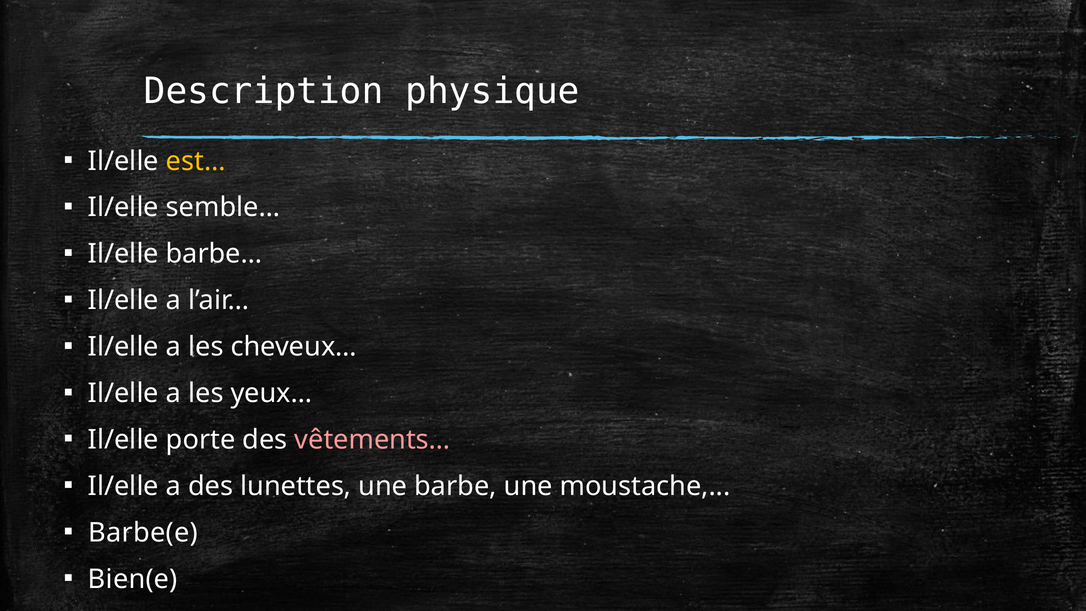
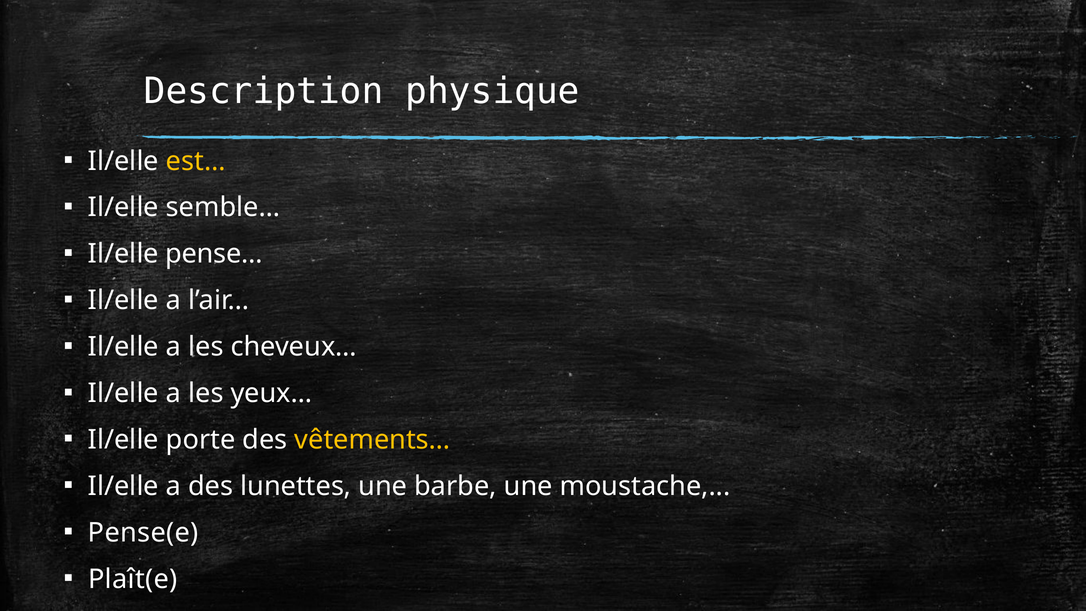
barbe…: barbe… -> pense…
vêtements… colour: pink -> yellow
Barbe(e: Barbe(e -> Pense(e
Bien(e: Bien(e -> Plaît(e
